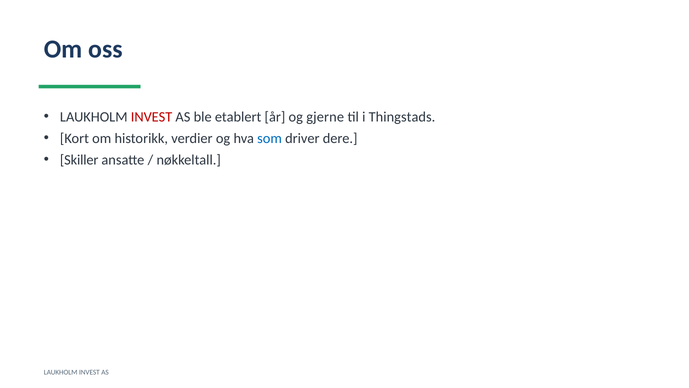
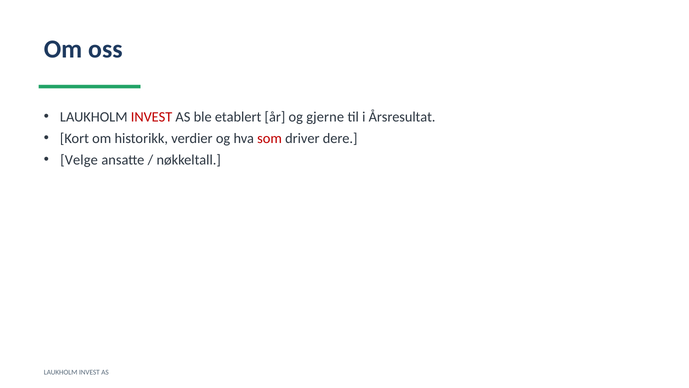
Thingstads: Thingstads -> Årsresultat
som colour: blue -> red
Skiller: Skiller -> Velge
